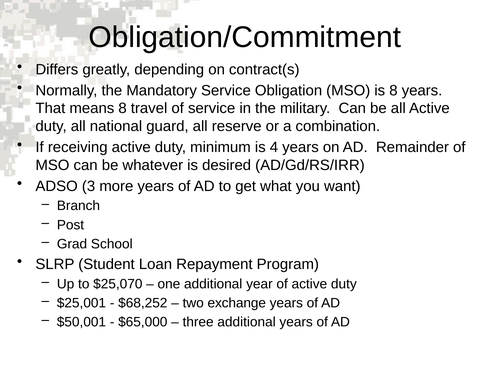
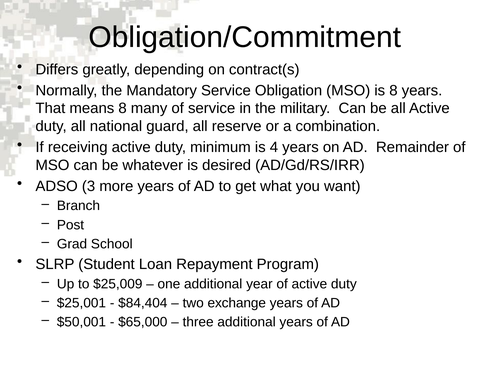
travel: travel -> many
$25,070: $25,070 -> $25,009
$68,252: $68,252 -> $84,404
